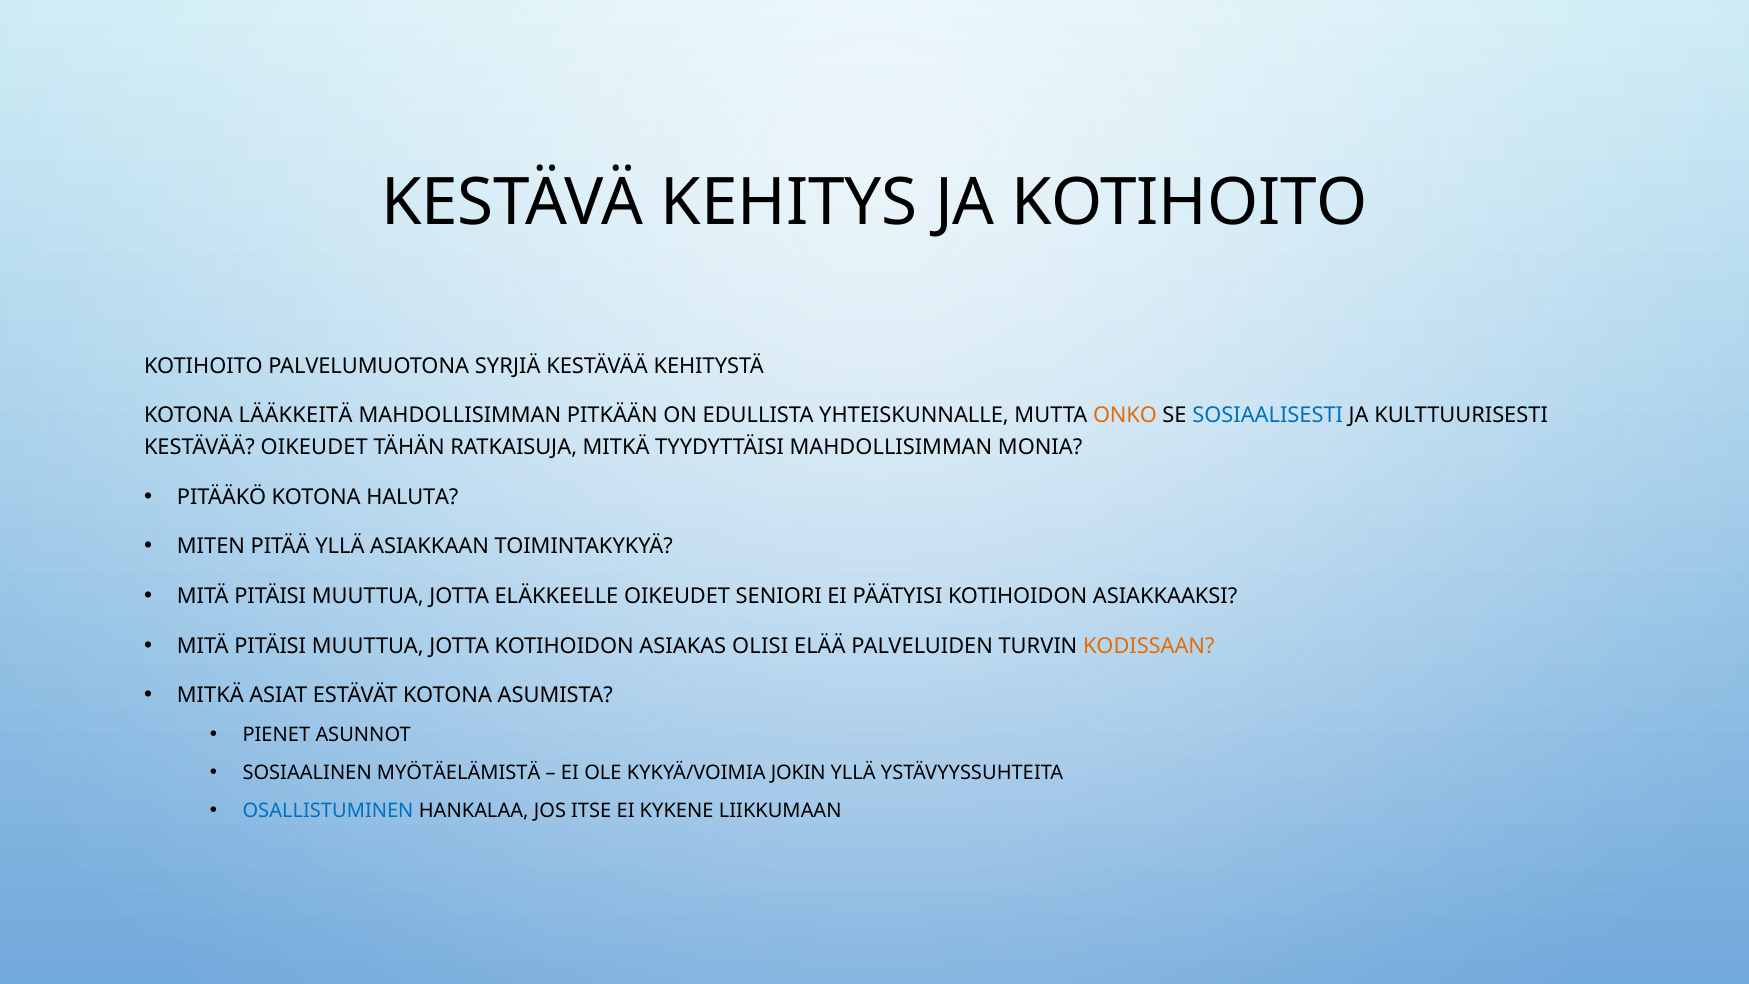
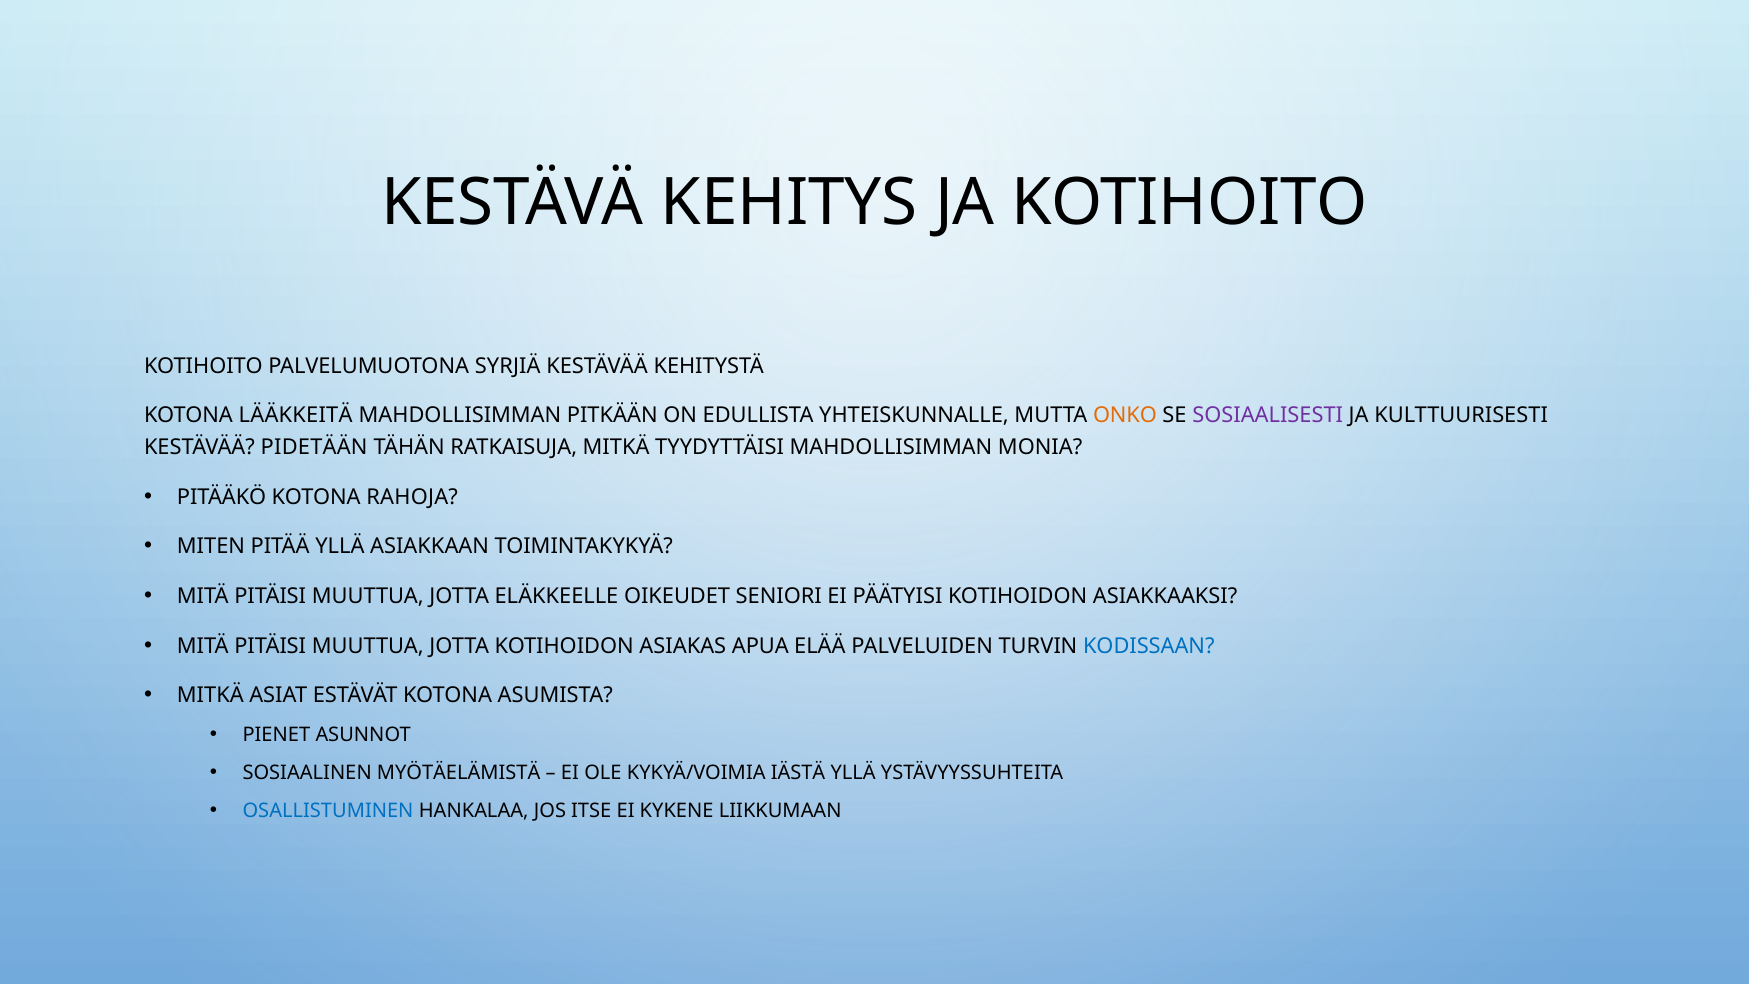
SOSIAALISESTI colour: blue -> purple
KESTÄVÄÄ OIKEUDET: OIKEUDET -> PIDETÄÄN
HALUTA: HALUTA -> RAHOJA
OLISI: OLISI -> APUA
KODISSAAN colour: orange -> blue
JOKIN: JOKIN -> IÄSTÄ
